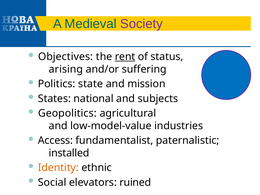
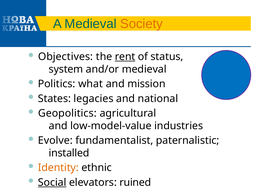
Society colour: purple -> orange
arising: arising -> system
and/or suffering: suffering -> medieval
state: state -> what
national: national -> legacies
subjects: subjects -> national
Access: Access -> Evolve
Social underline: none -> present
